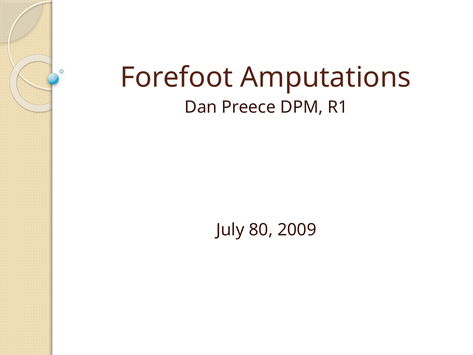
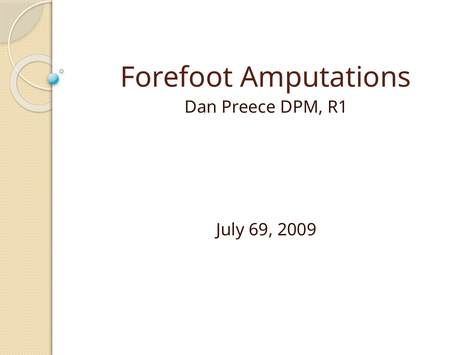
80: 80 -> 69
